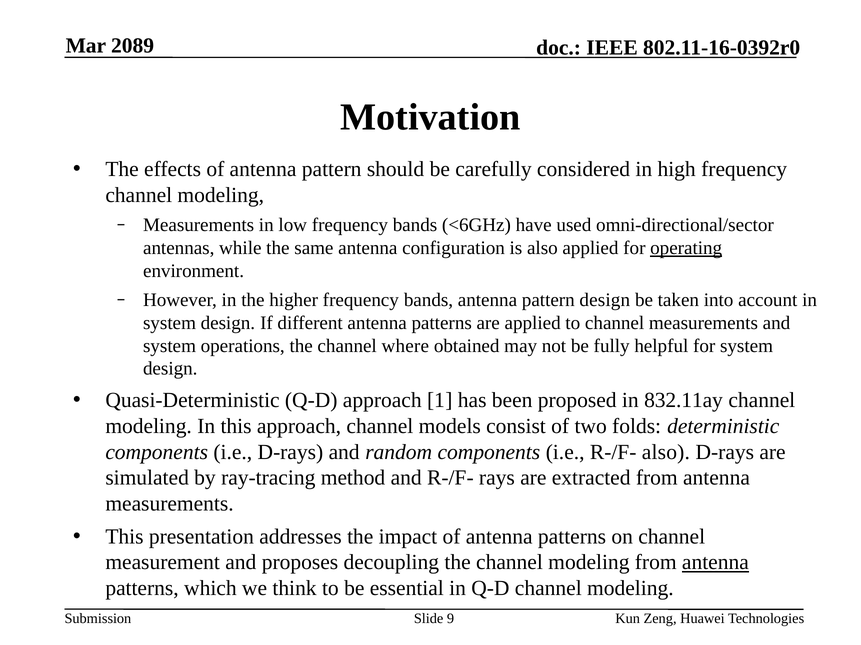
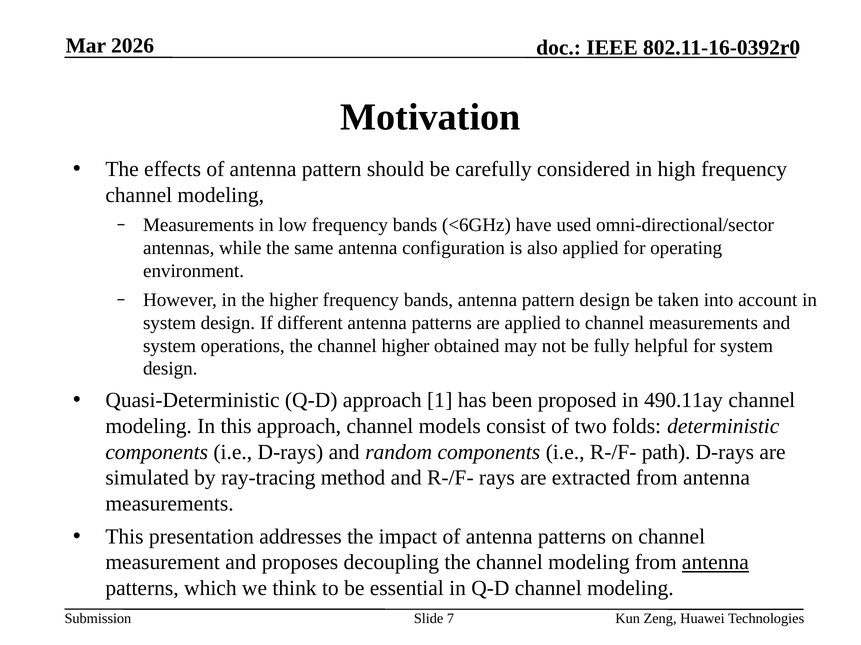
2089: 2089 -> 2026
operating underline: present -> none
channel where: where -> higher
832.11ay: 832.11ay -> 490.11ay
R-/F- also: also -> path
9: 9 -> 7
